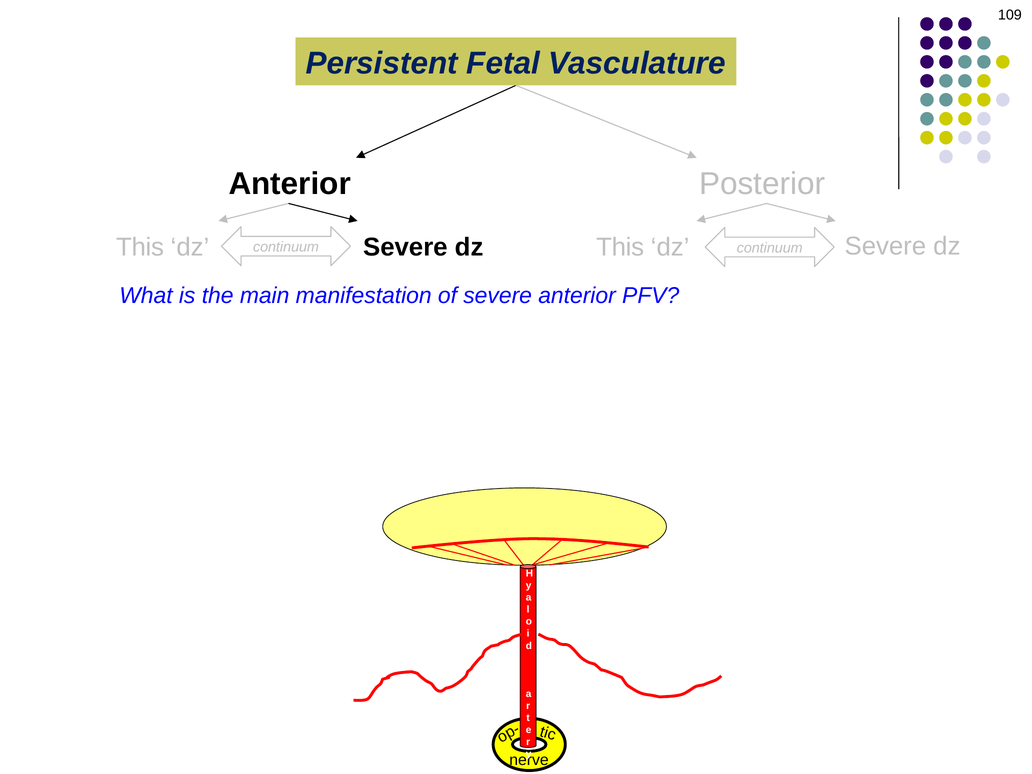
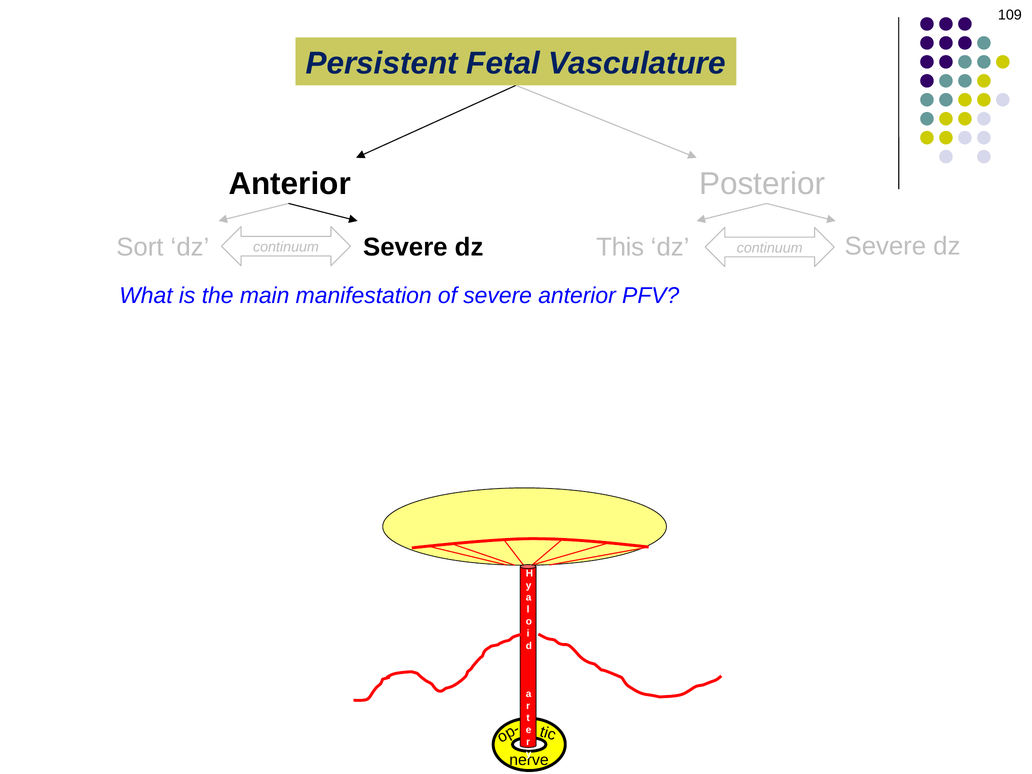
This at (140, 247): This -> Sort
